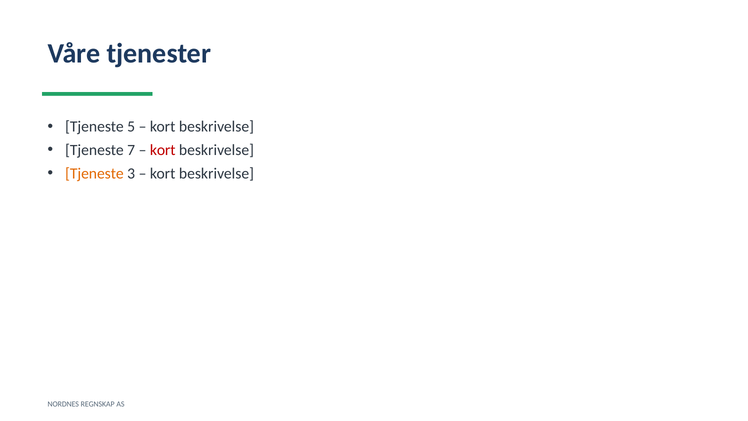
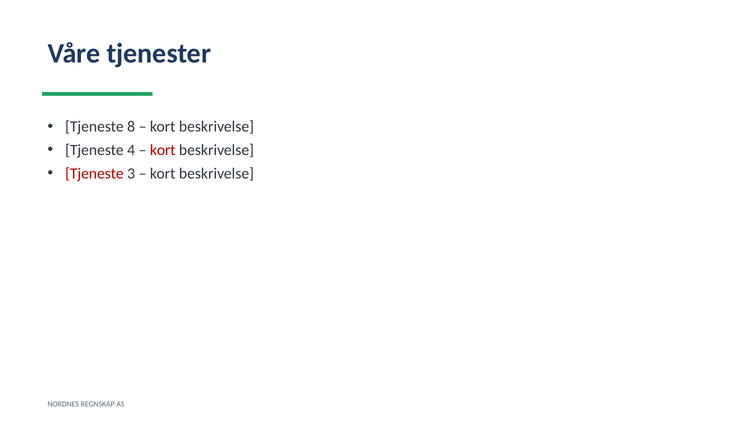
5: 5 -> 8
7: 7 -> 4
Tjeneste at (94, 173) colour: orange -> red
